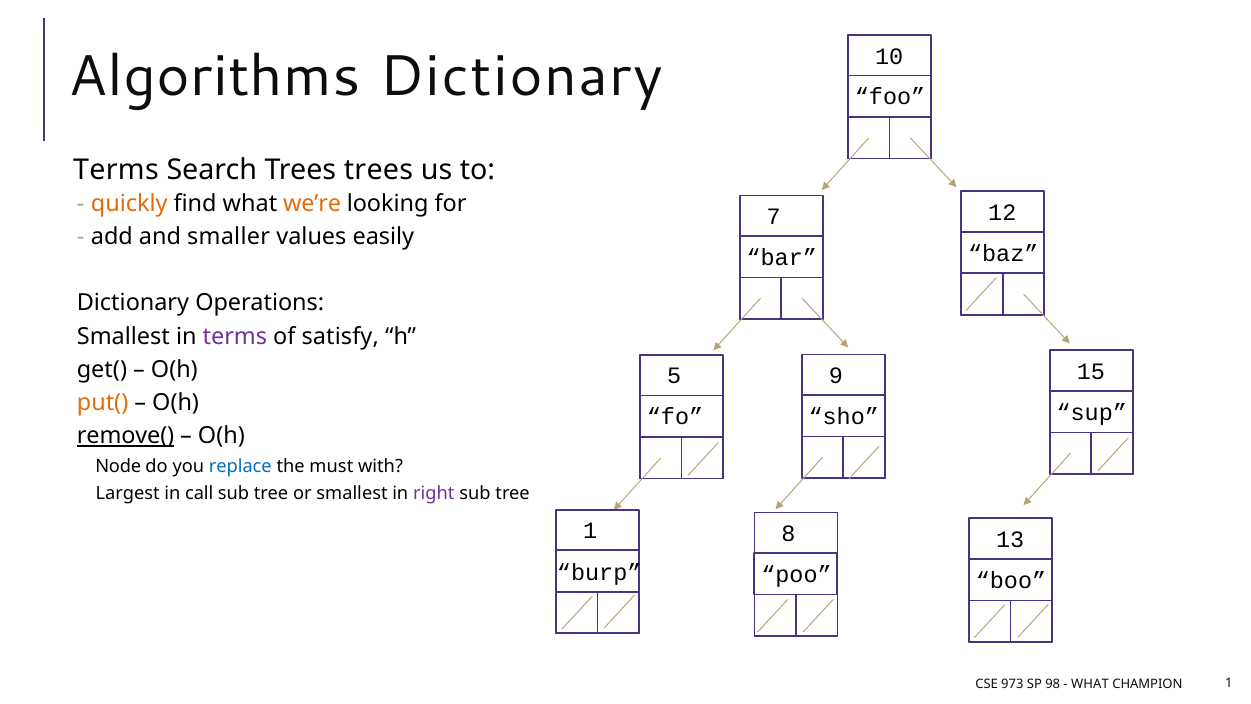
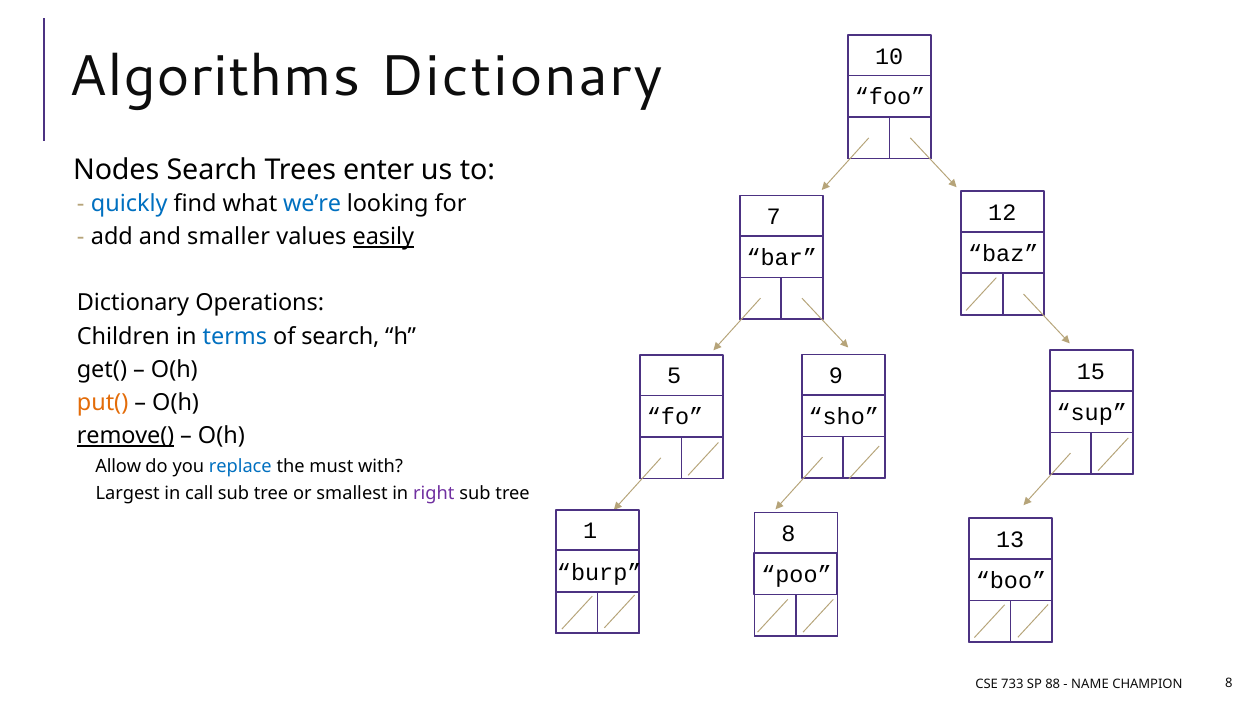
Terms at (116, 170): Terms -> Nodes
Trees trees: trees -> enter
quickly colour: orange -> blue
we’re colour: orange -> blue
easily underline: none -> present
Smallest at (123, 336): Smallest -> Children
terms at (235, 336) colour: purple -> blue
of satisfy: satisfy -> search
Node: Node -> Allow
973: 973 -> 733
98: 98 -> 88
WHAT at (1090, 684): WHAT -> NAME
CHAMPION 1: 1 -> 8
